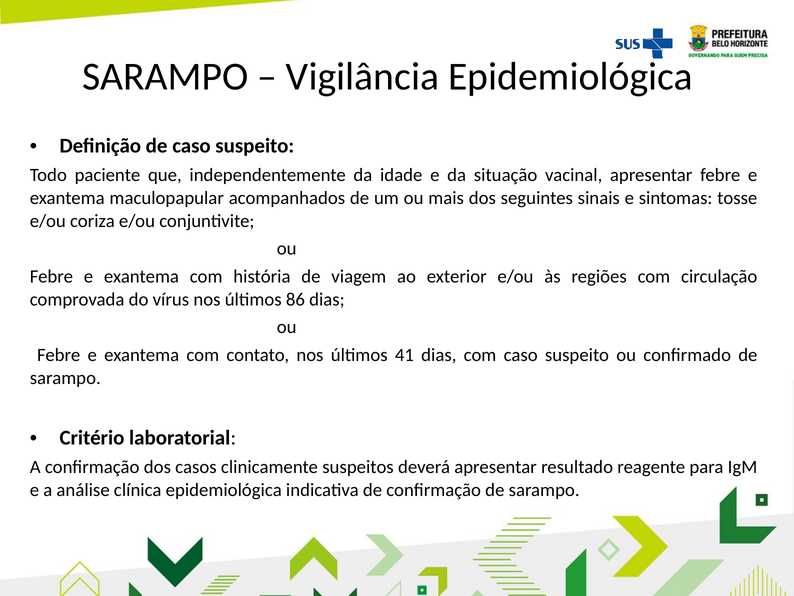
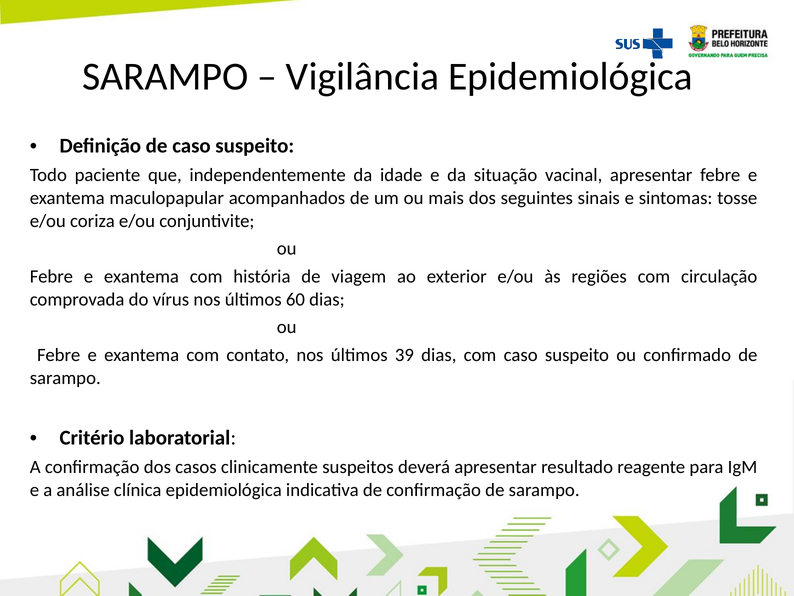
86: 86 -> 60
41: 41 -> 39
